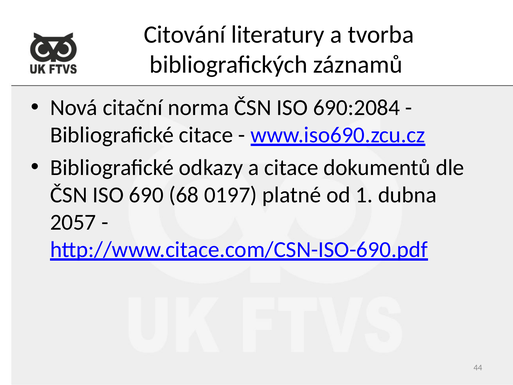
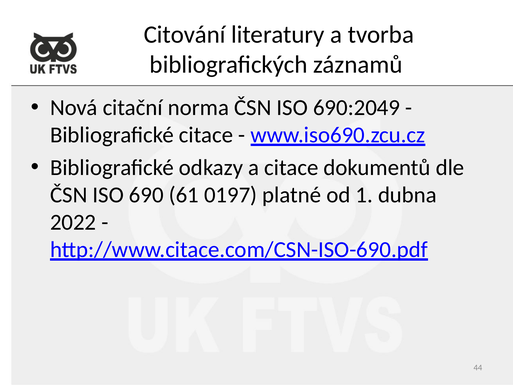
690:2084: 690:2084 -> 690:2049
68: 68 -> 61
2057: 2057 -> 2022
